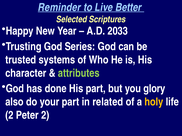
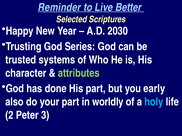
2033: 2033 -> 2030
glory: glory -> early
related: related -> worldly
holy colour: yellow -> light blue
Peter 2: 2 -> 3
